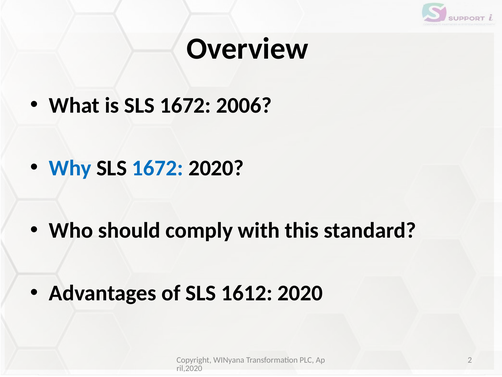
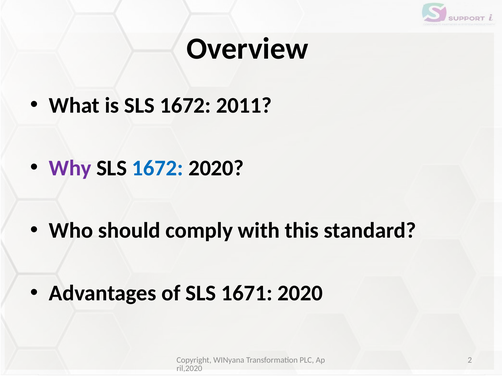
2006: 2006 -> 2011
Why colour: blue -> purple
1612: 1612 -> 1671
